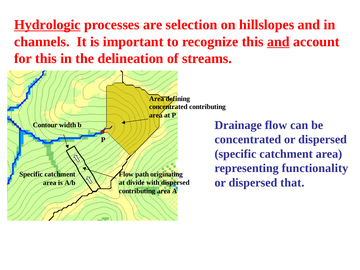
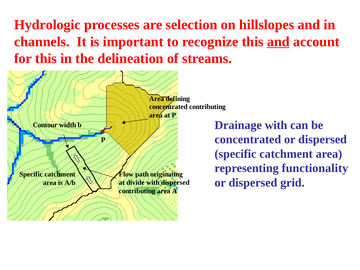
Hydrologic underline: present -> none
Drainage flow: flow -> with
that: that -> grid
